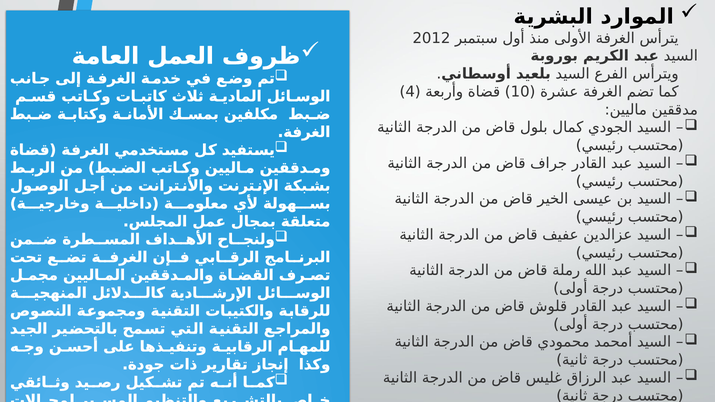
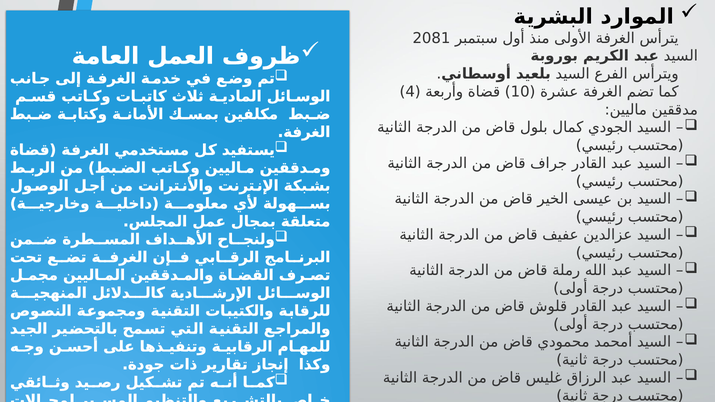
2012: 2012 -> 2081
